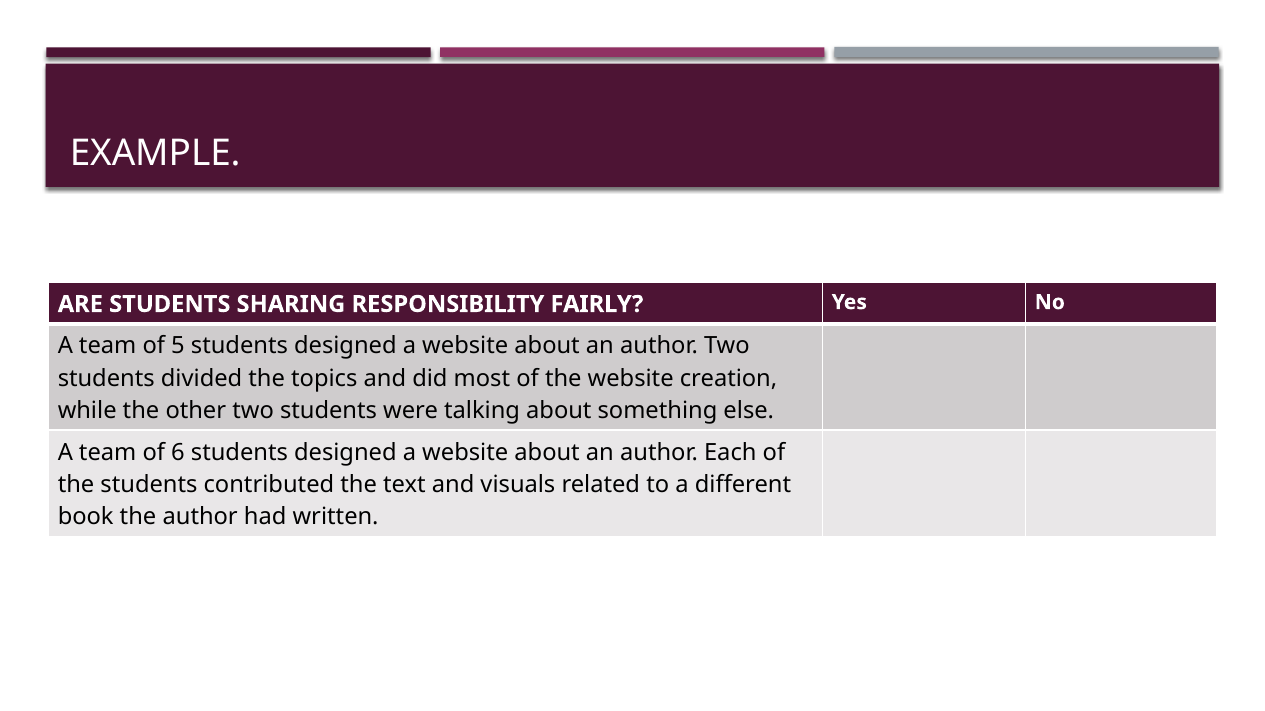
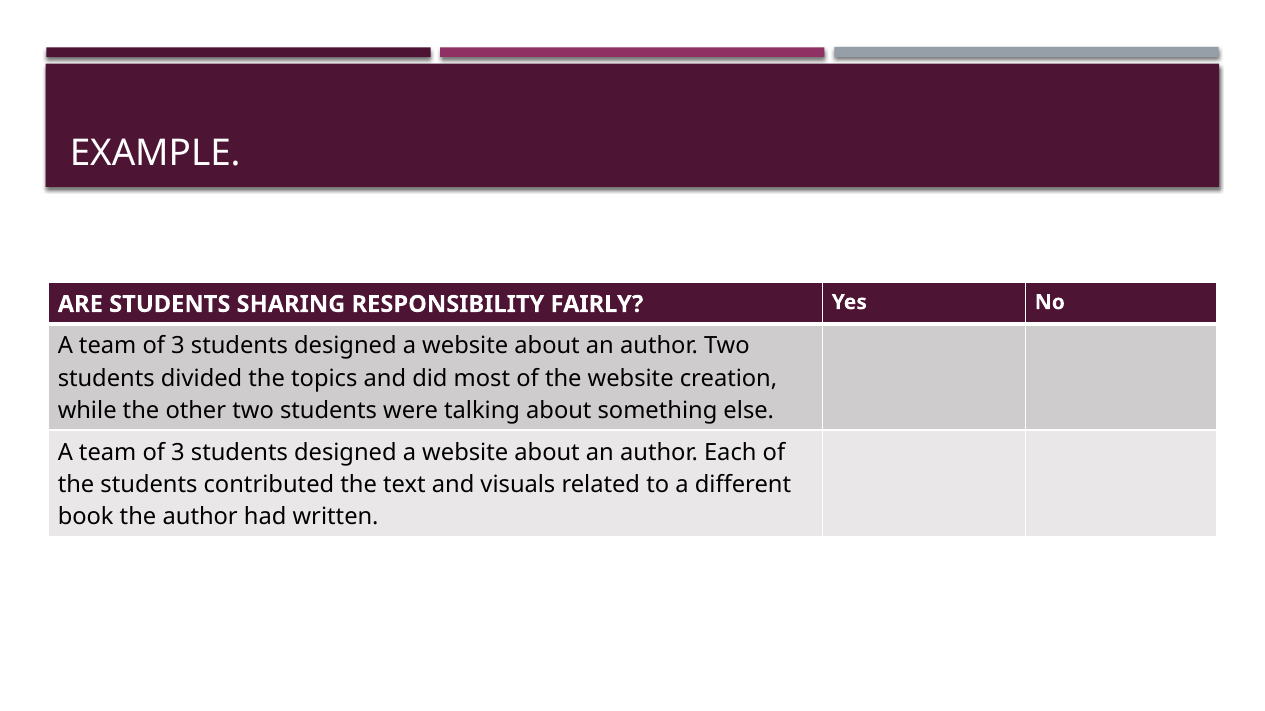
5 at (178, 346): 5 -> 3
6 at (178, 453): 6 -> 3
